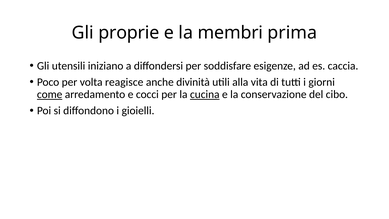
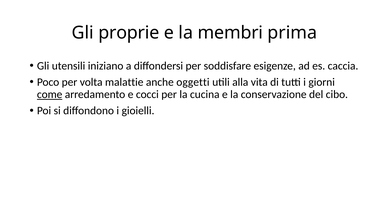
reagisce: reagisce -> malattie
divinità: divinità -> oggetti
cucina underline: present -> none
